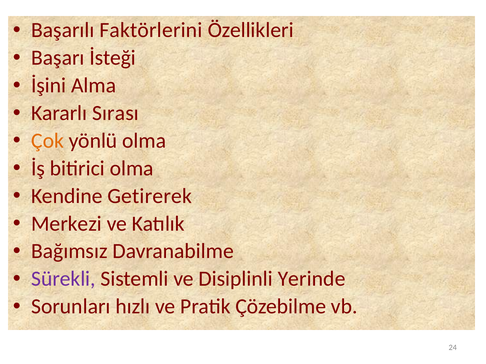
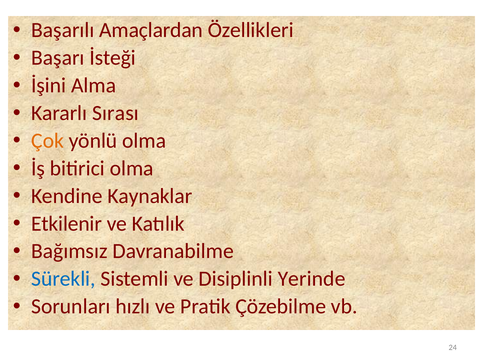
Faktörlerini: Faktörlerini -> Amaçlardan
Getirerek: Getirerek -> Kaynaklar
Merkezi: Merkezi -> Etkilenir
Sürekli colour: purple -> blue
